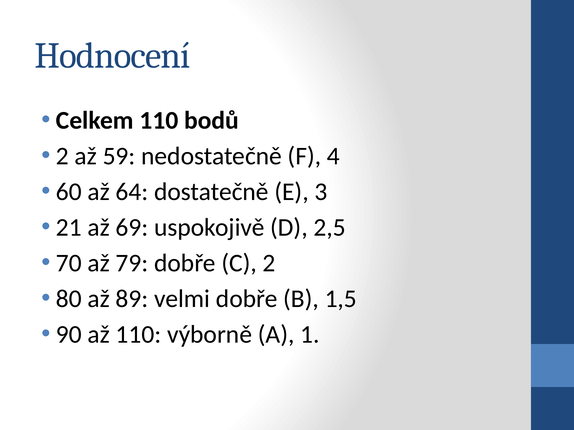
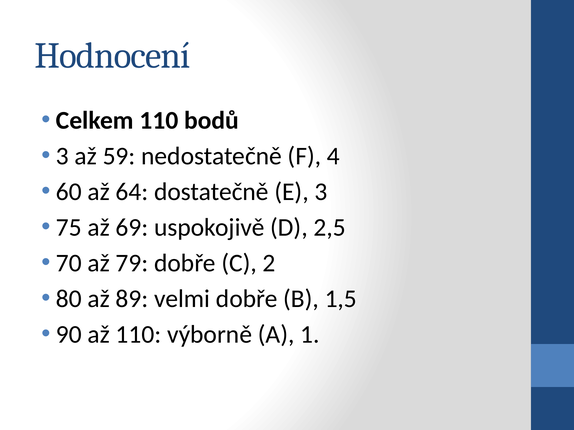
2 at (62, 156): 2 -> 3
21: 21 -> 75
